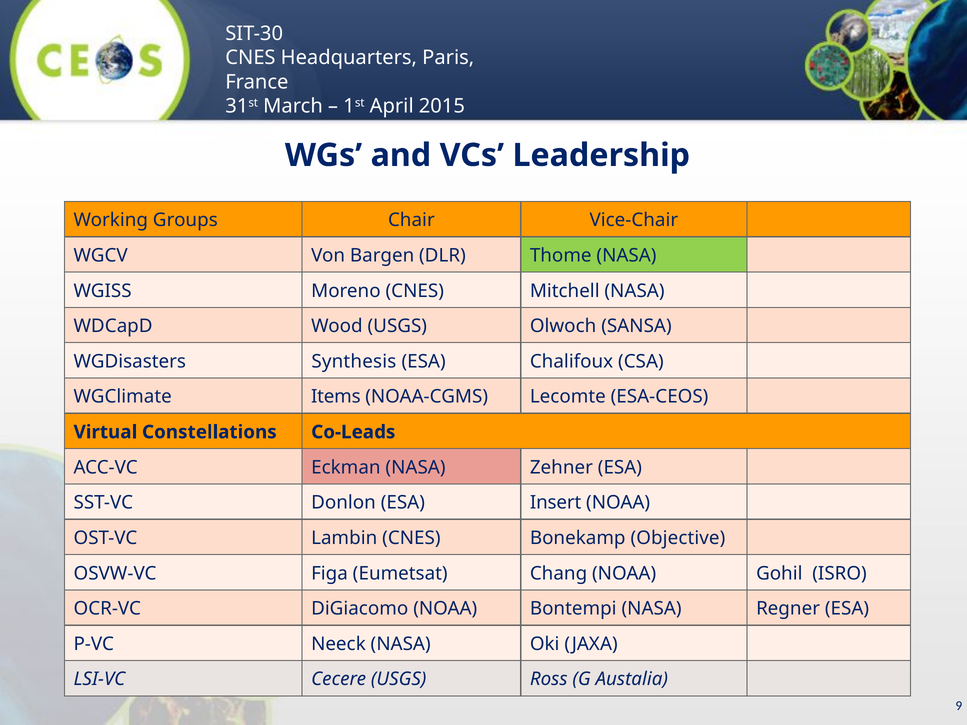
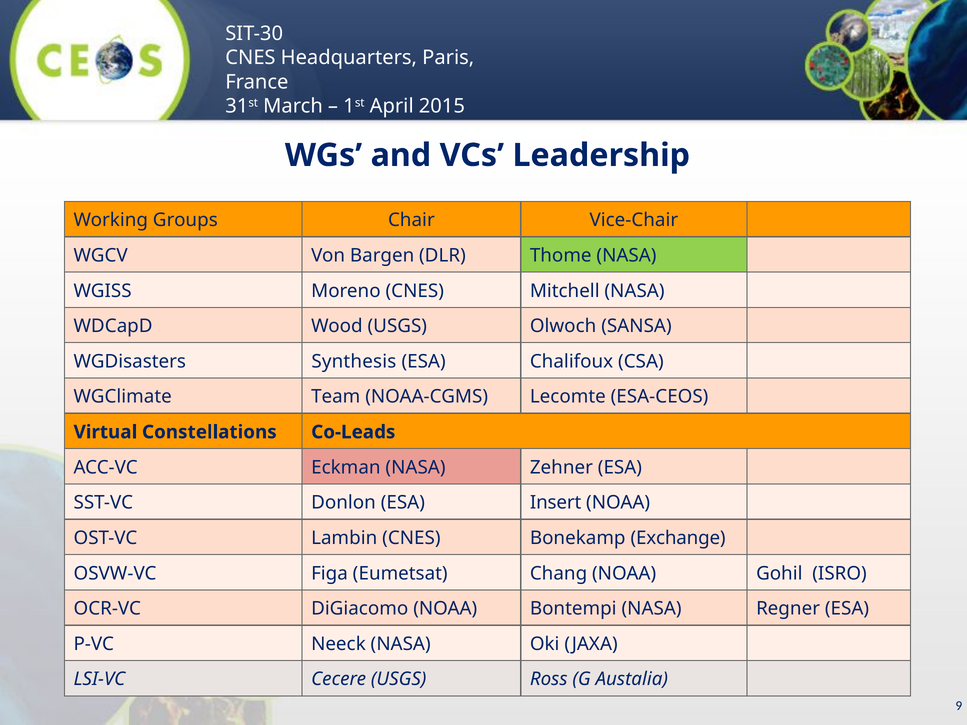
Items: Items -> Team
Objective: Objective -> Exchange
